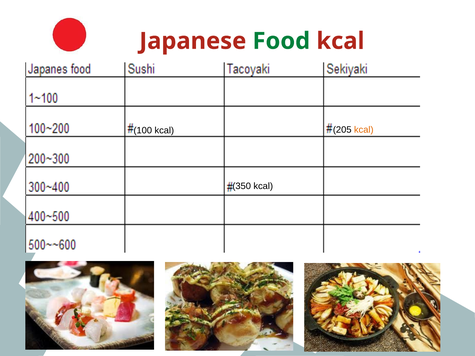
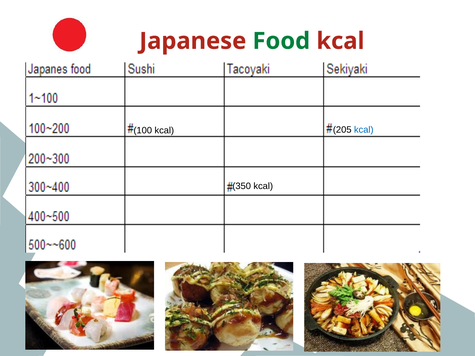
kcal at (364, 130) colour: orange -> blue
